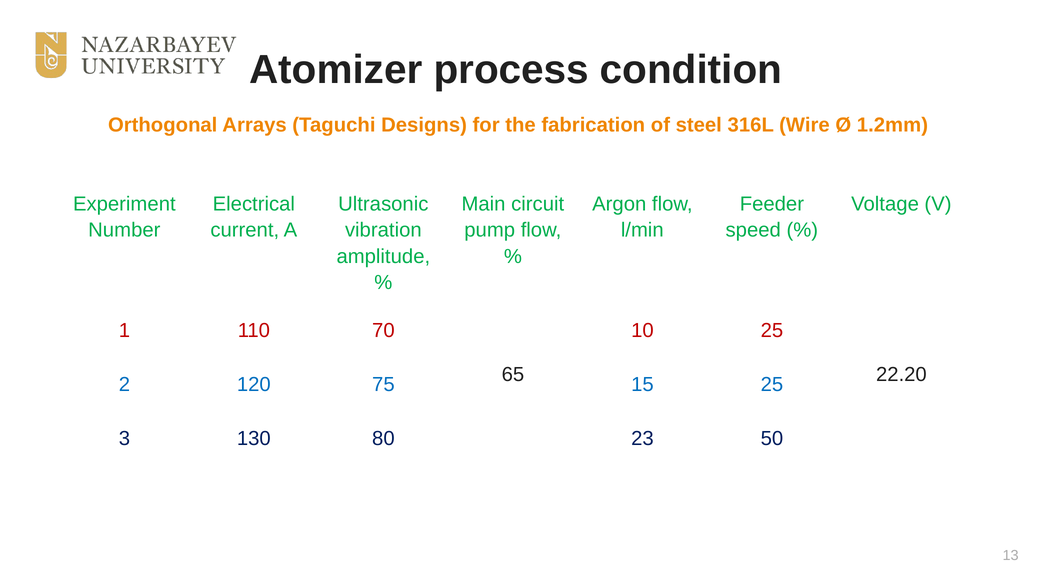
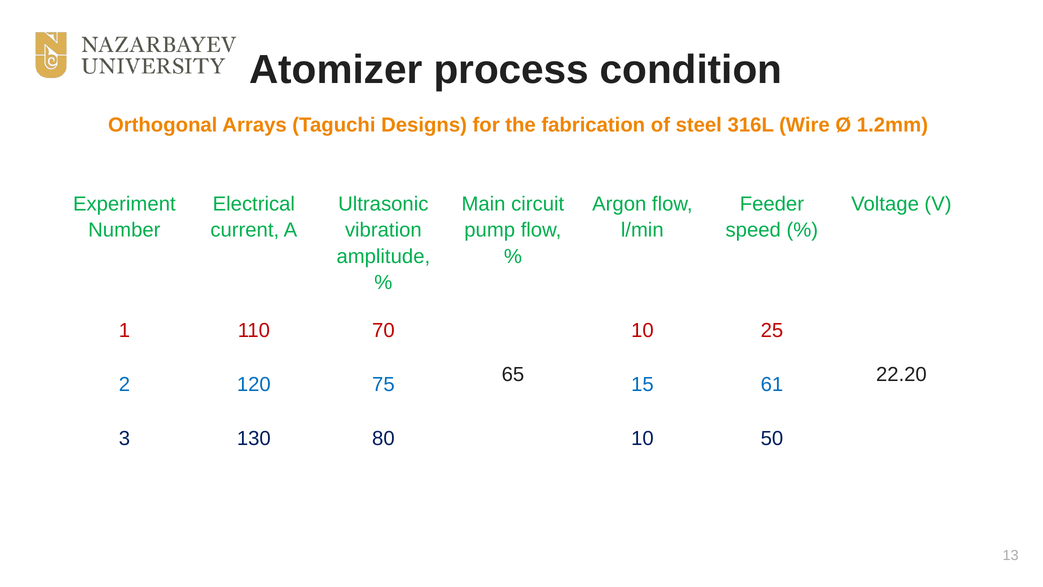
15 25: 25 -> 61
80 23: 23 -> 10
